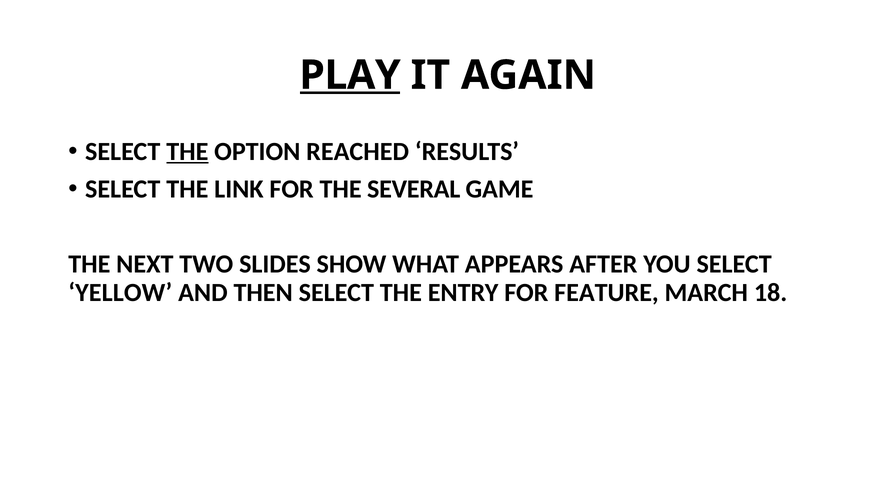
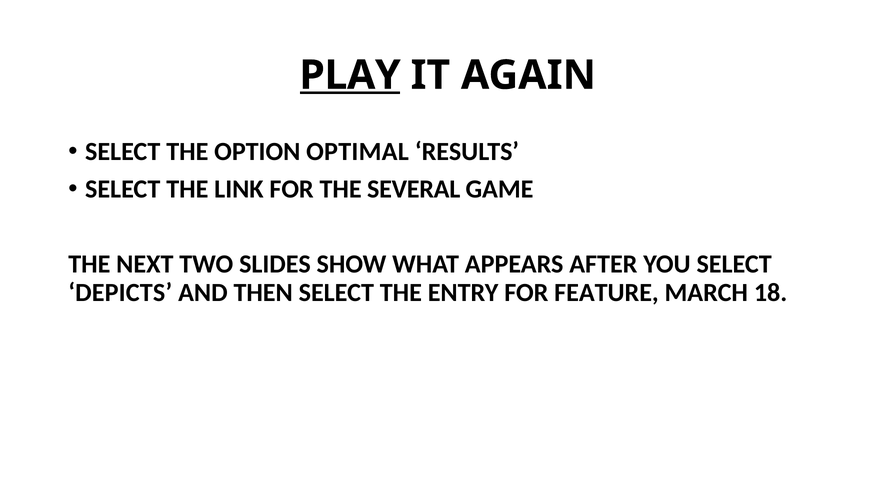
THE at (187, 151) underline: present -> none
REACHED: REACHED -> OPTIMAL
YELLOW: YELLOW -> DEPICTS
